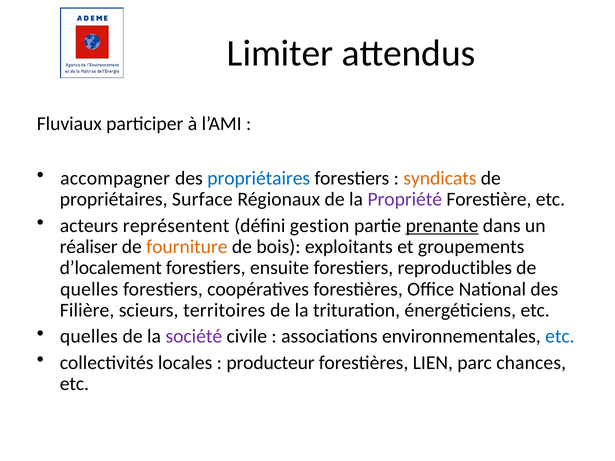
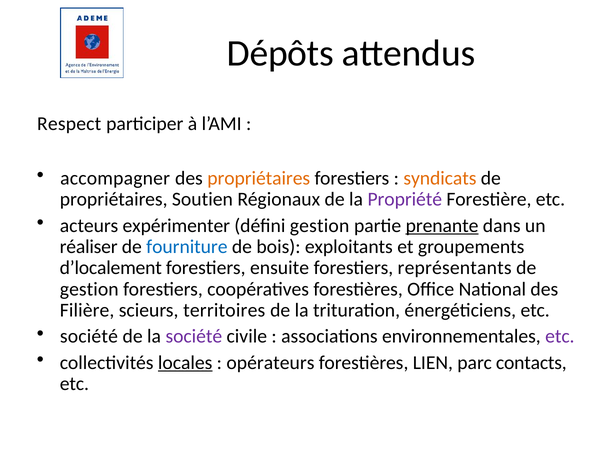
Limiter: Limiter -> Dépôts
Fluviaux: Fluviaux -> Respect
propriétaires at (259, 178) colour: blue -> orange
Surface: Surface -> Soutien
représentent: représentent -> expérimenter
fourniture colour: orange -> blue
reproductibles: reproductibles -> représentants
quelles at (89, 289): quelles -> gestion
quelles at (89, 337): quelles -> société
etc at (560, 337) colour: blue -> purple
locales underline: none -> present
producteur: producteur -> opérateurs
chances: chances -> contacts
